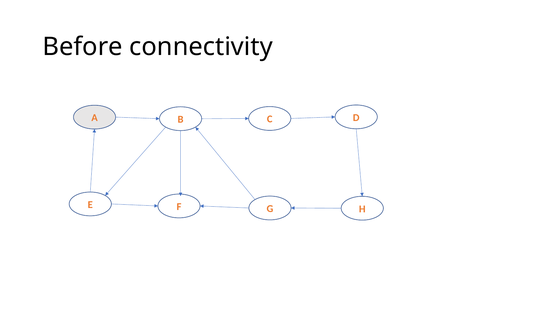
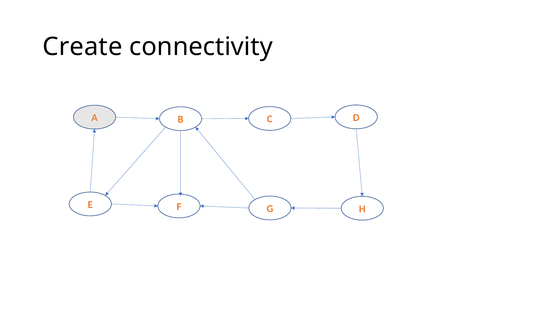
Before: Before -> Create
